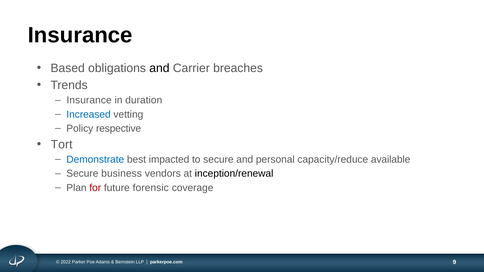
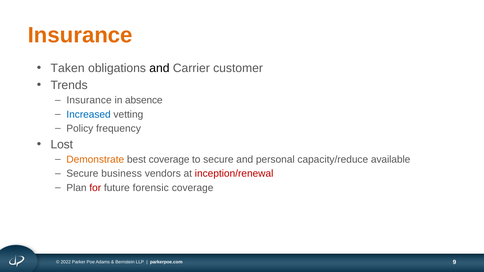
Insurance at (80, 35) colour: black -> orange
Based: Based -> Taken
breaches: breaches -> customer
duration: duration -> absence
respective: respective -> frequency
Tort: Tort -> Lost
Demonstrate colour: blue -> orange
best impacted: impacted -> coverage
inception/renewal colour: black -> red
